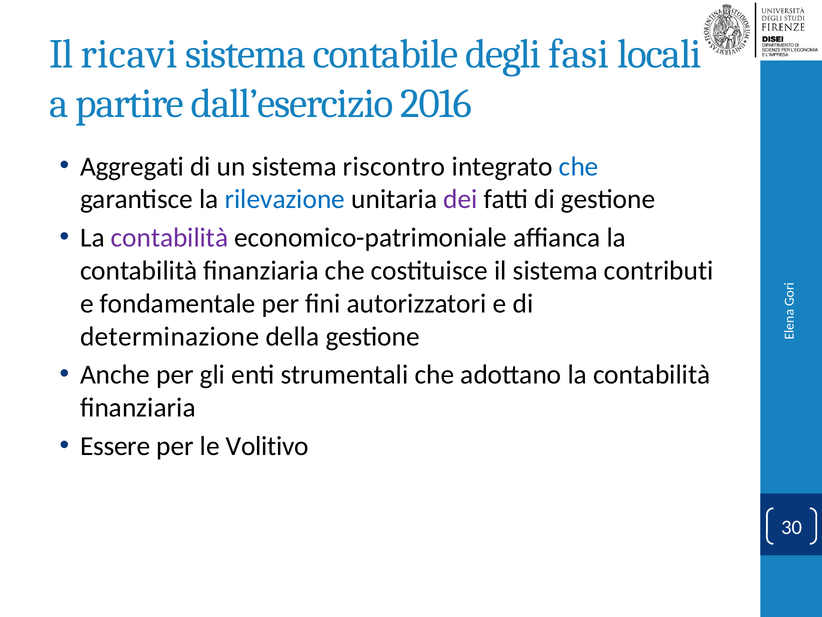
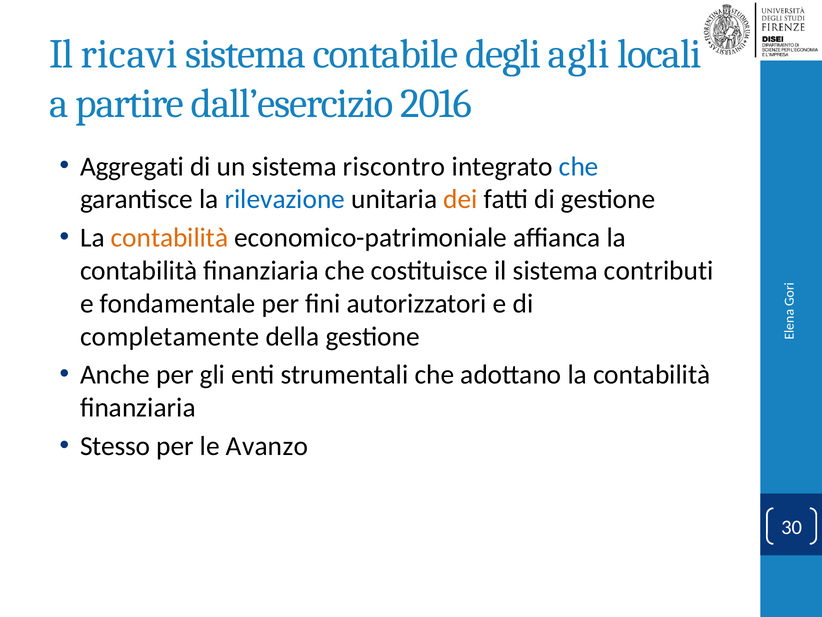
fasi: fasi -> agli
dei colour: purple -> orange
contabilità at (170, 238) colour: purple -> orange
determinazione: determinazione -> completamente
Essere: Essere -> Stesso
Volitivo: Volitivo -> Avanzo
